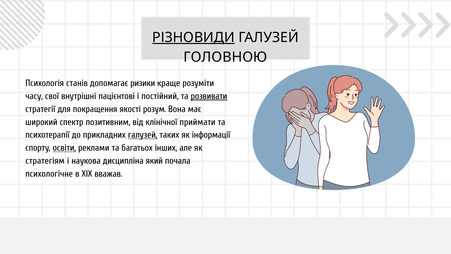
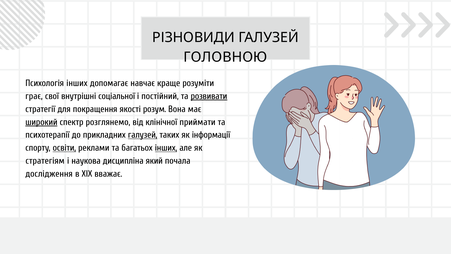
РІЗНОВИДИ underline: present -> none
Психологія станів: станів -> інших
ризики: ризики -> навчає
часу: часу -> грає
пацієнтові: пацієнтові -> соціальної
широкий underline: none -> present
позитивним: позитивним -> розглянемо
інших at (166, 148) underline: none -> present
психологічне: психологічне -> дослідження
вважав: вважав -> вважає
